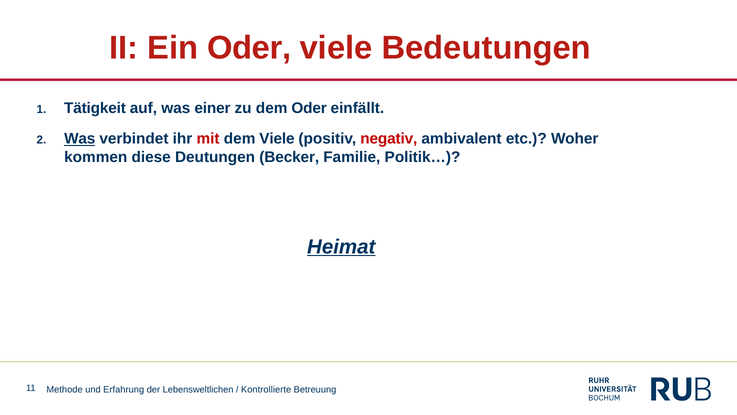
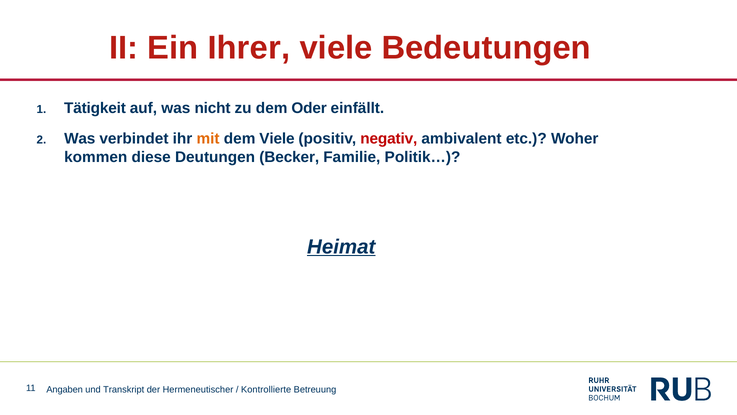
Ein Oder: Oder -> Ihrer
einer: einer -> nicht
Was at (80, 139) underline: present -> none
mit colour: red -> orange
Methode: Methode -> Angaben
Erfahrung: Erfahrung -> Transkript
Lebensweltlichen: Lebensweltlichen -> Hermeneutischer
